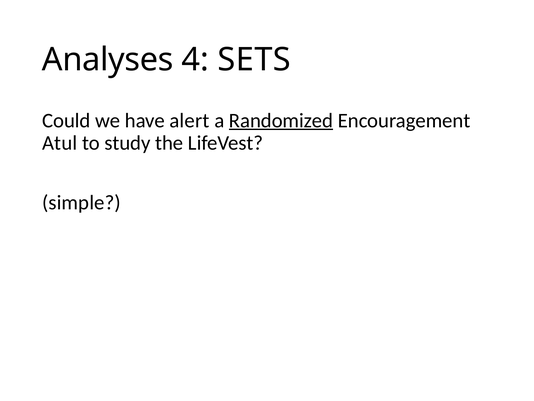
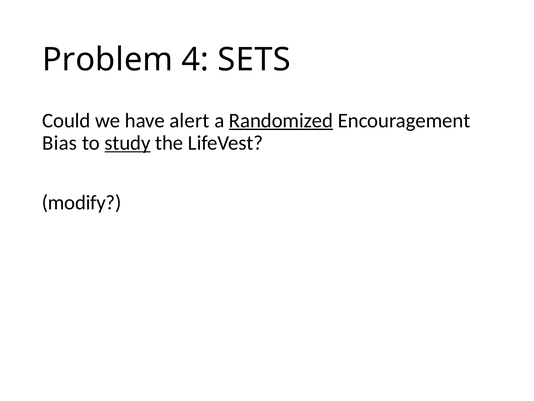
Analyses: Analyses -> Problem
Atul: Atul -> Bias
study underline: none -> present
simple: simple -> modify
